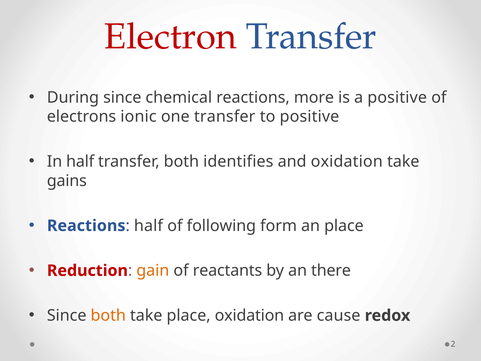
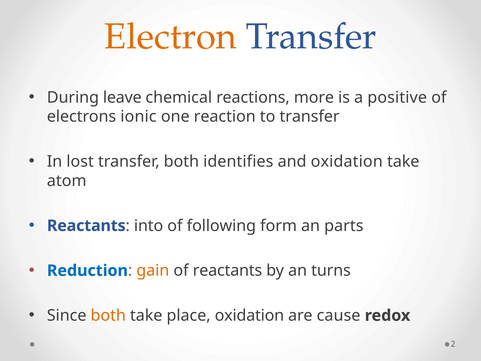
Electron colour: red -> orange
During since: since -> leave
one transfer: transfer -> reaction
to positive: positive -> transfer
In half: half -> lost
gains: gains -> atom
Reactions at (86, 226): Reactions -> Reactants
half at (148, 226): half -> into
an place: place -> parts
Reduction colour: red -> blue
there: there -> turns
